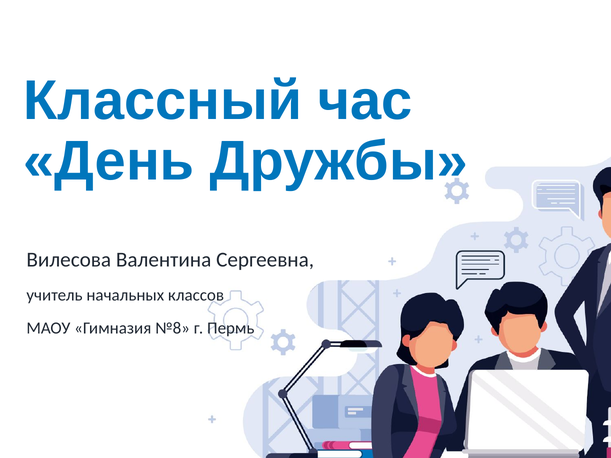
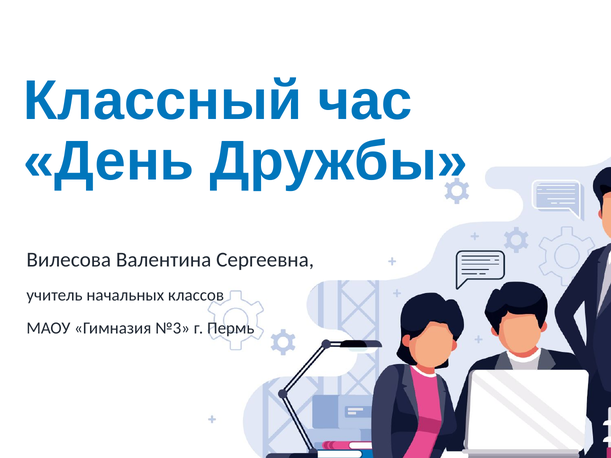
№8: №8 -> №3
